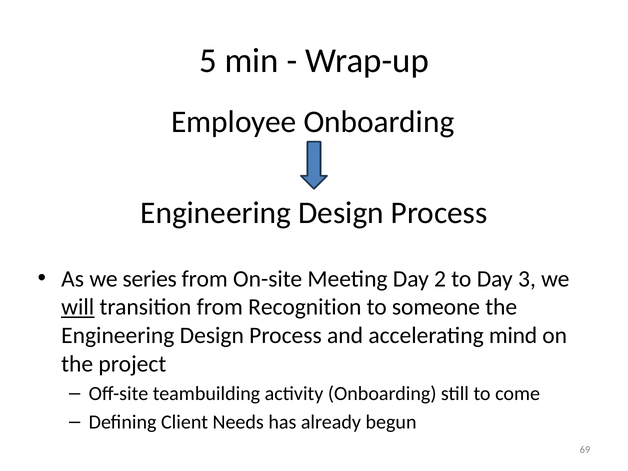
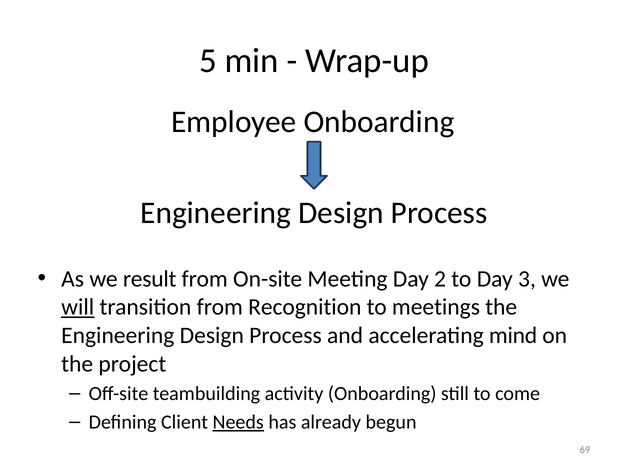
series: series -> result
someone: someone -> meetings
Needs underline: none -> present
